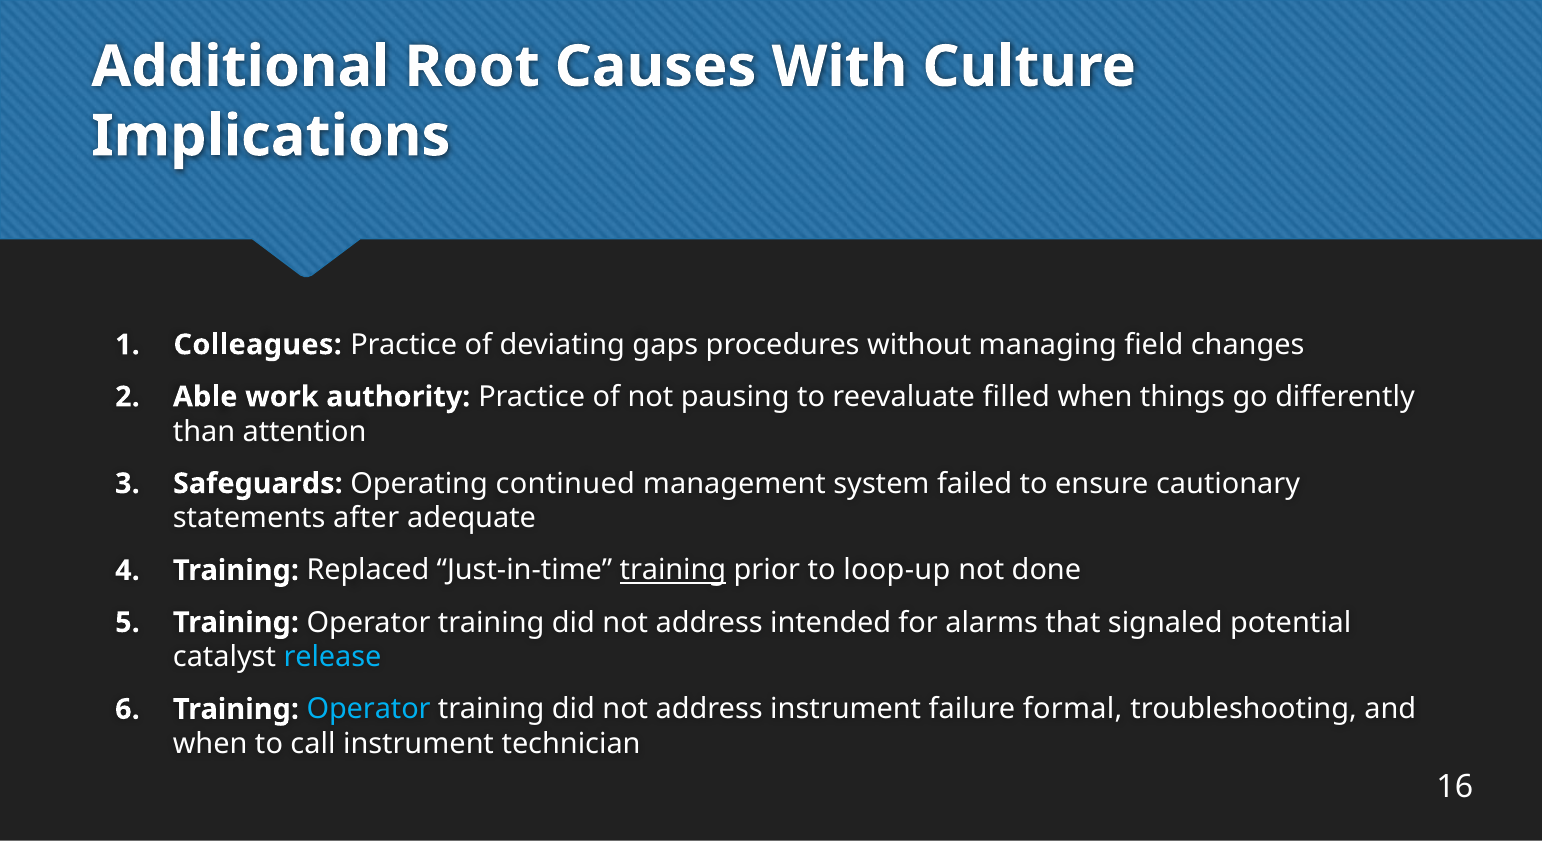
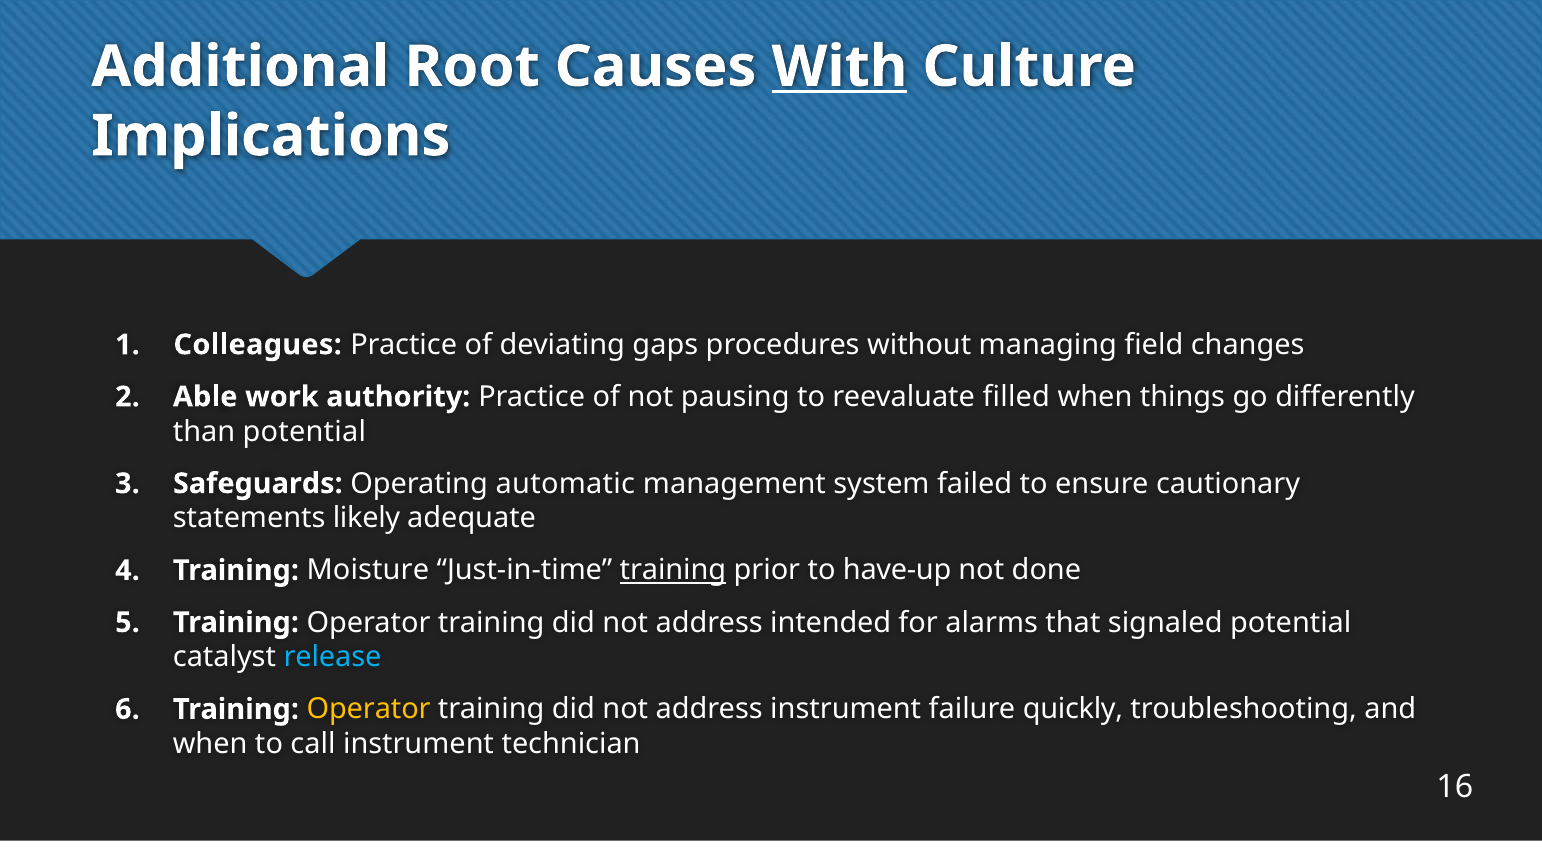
With underline: none -> present
than attention: attention -> potential
continued: continued -> automatic
after: after -> likely
Replaced: Replaced -> Moisture
loop-up: loop-up -> have-up
Operator at (369, 709) colour: light blue -> yellow
formal: formal -> quickly
